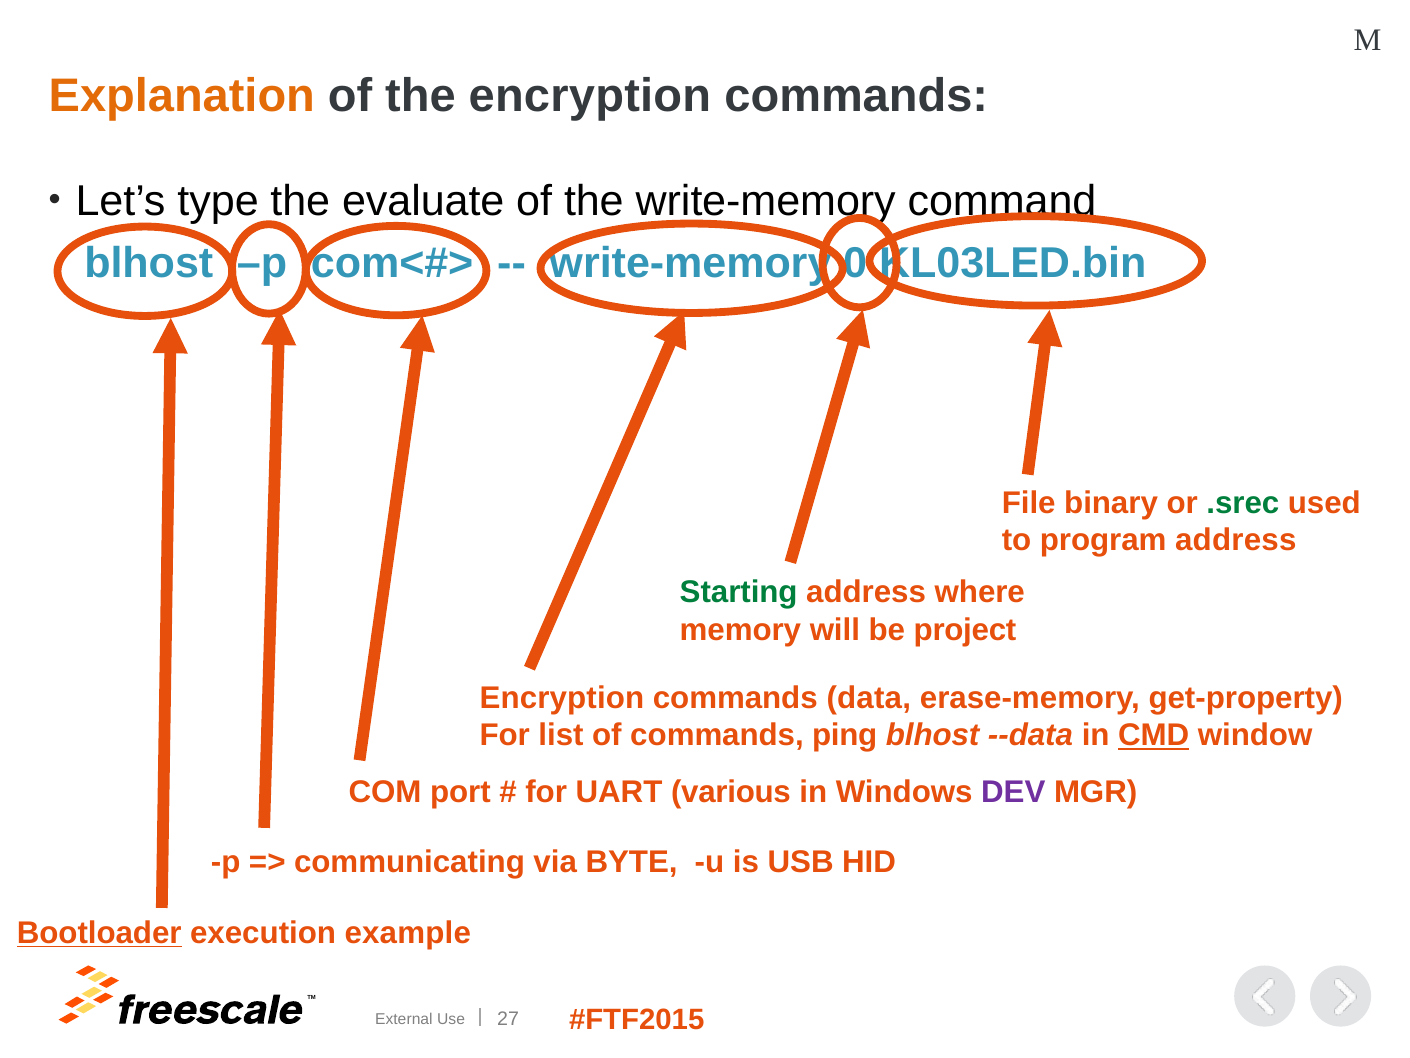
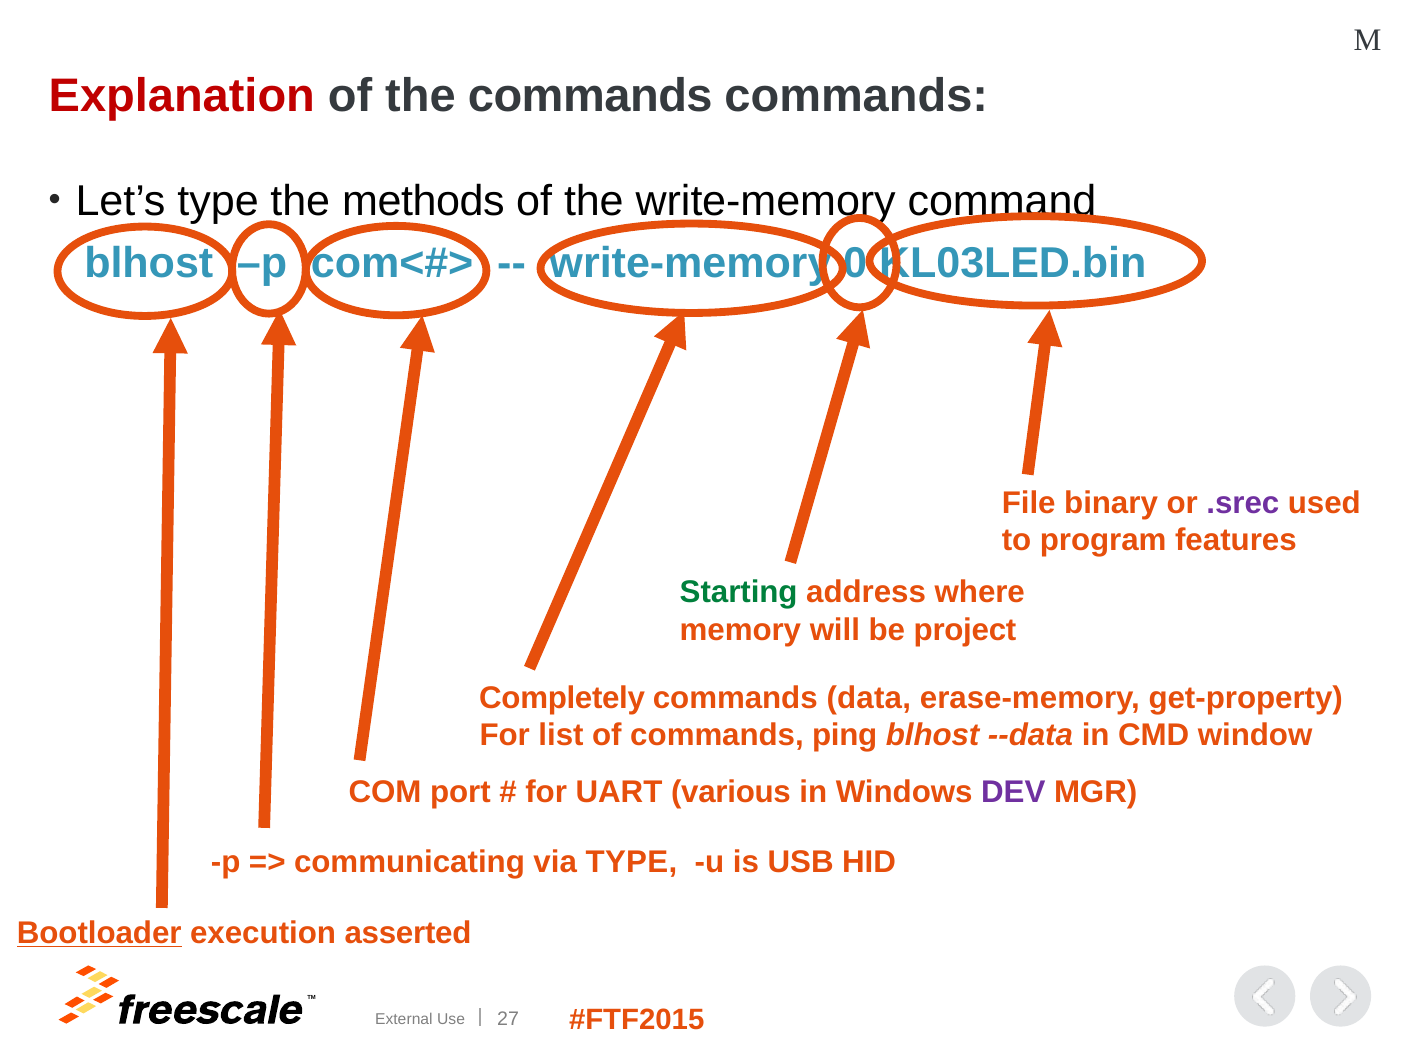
Explanation colour: orange -> red
the encryption: encryption -> commands
evaluate: evaluate -> methods
.srec colour: green -> purple
program address: address -> features
Encryption at (562, 698): Encryption -> Completely
CMD underline: present -> none
via BYTE: BYTE -> TYPE
example: example -> asserted
